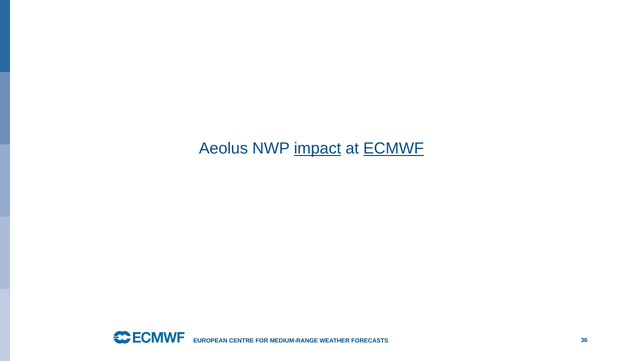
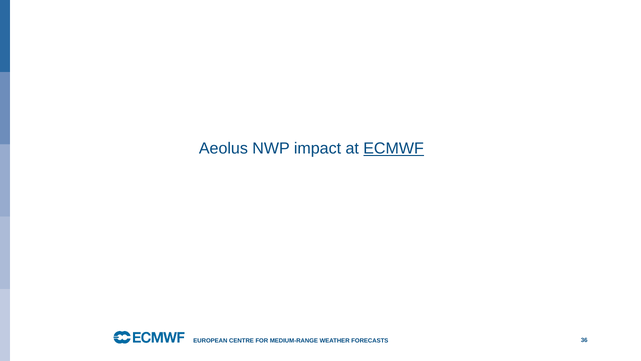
impact underline: present -> none
